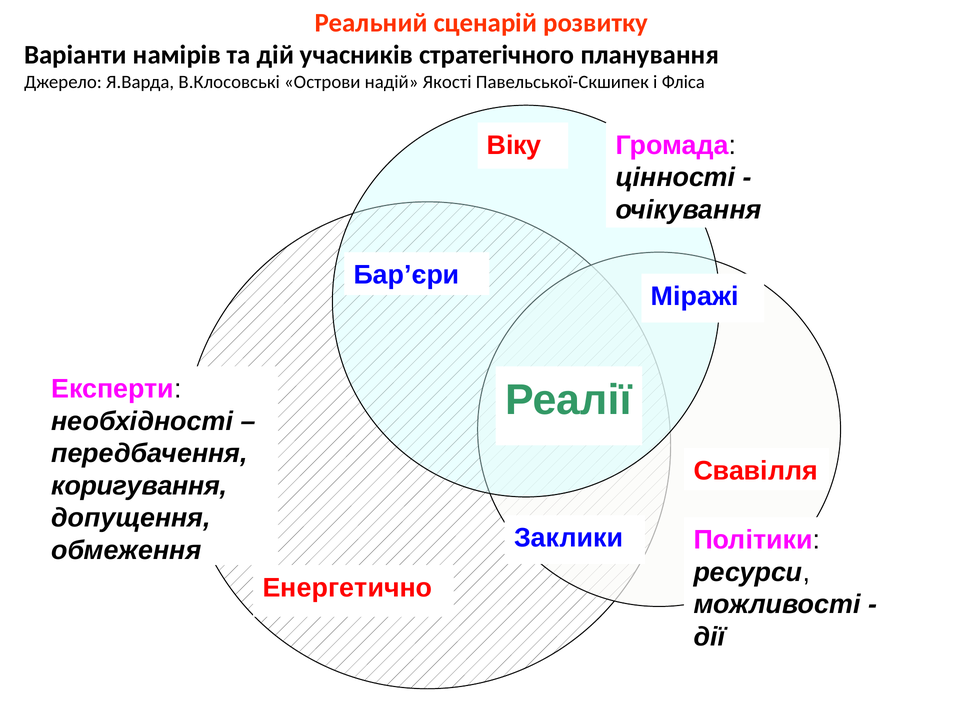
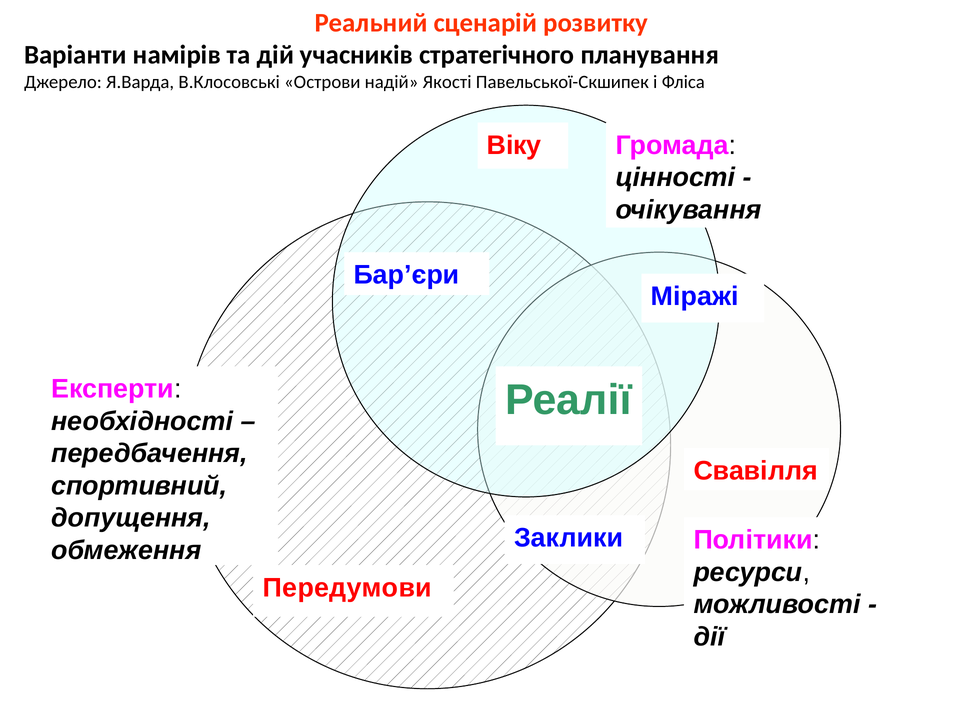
коригування: коригування -> спортивний
Енергетично: Енергетично -> Передумови
